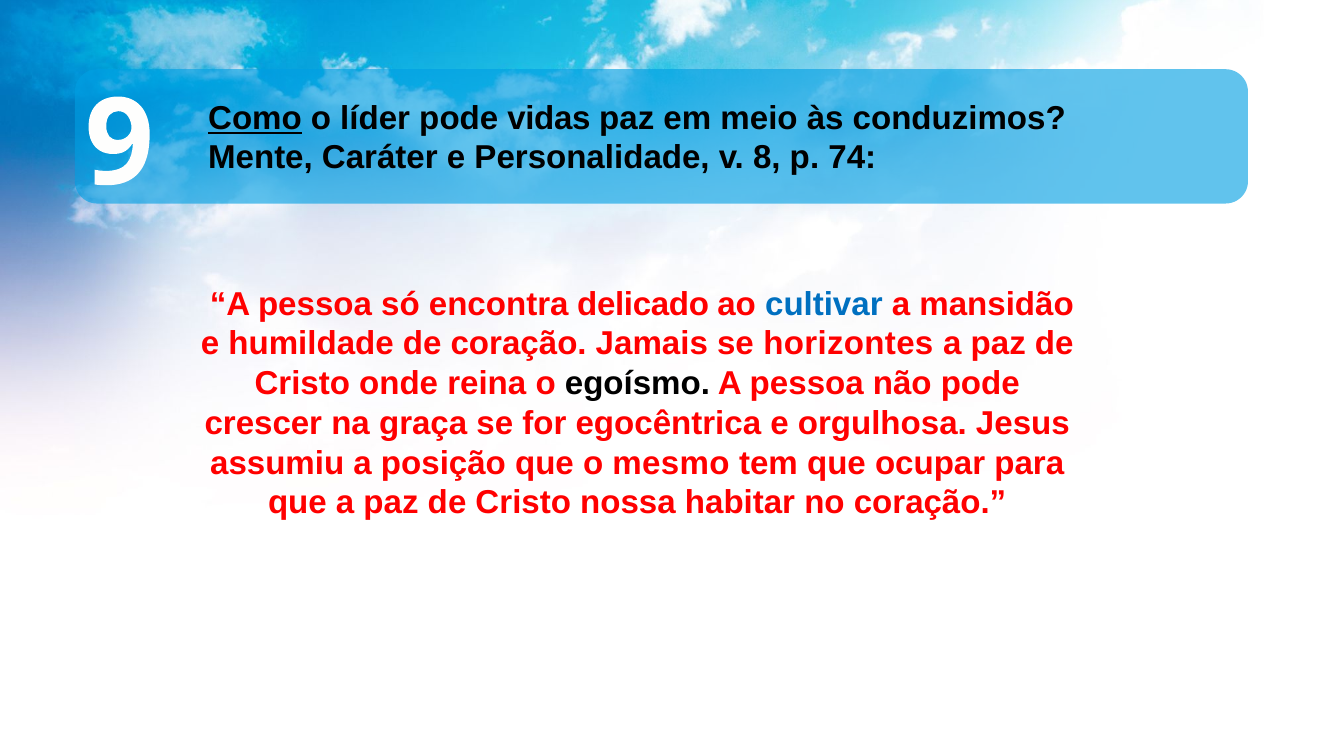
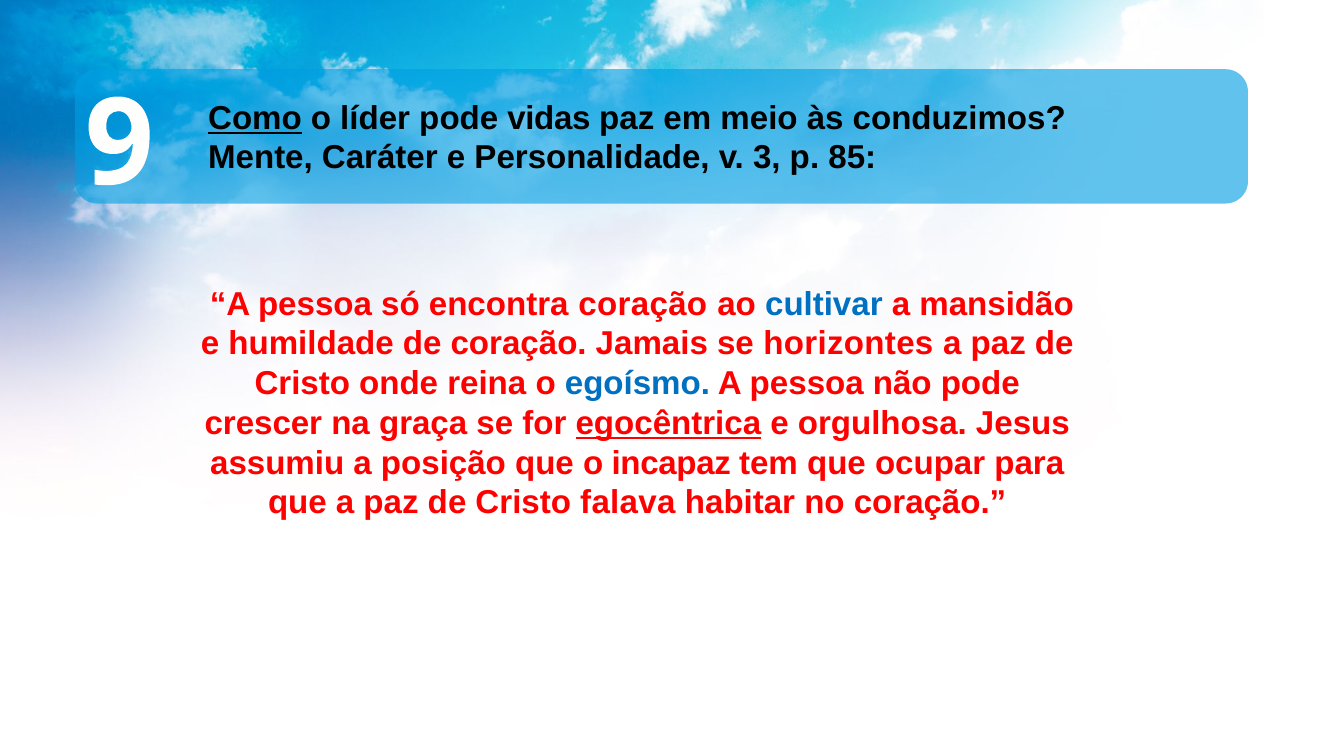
8: 8 -> 3
74: 74 -> 85
encontra delicado: delicado -> coração
egoísmo colour: black -> blue
egocêntrica underline: none -> present
mesmo: mesmo -> incapaz
nossa: nossa -> falava
